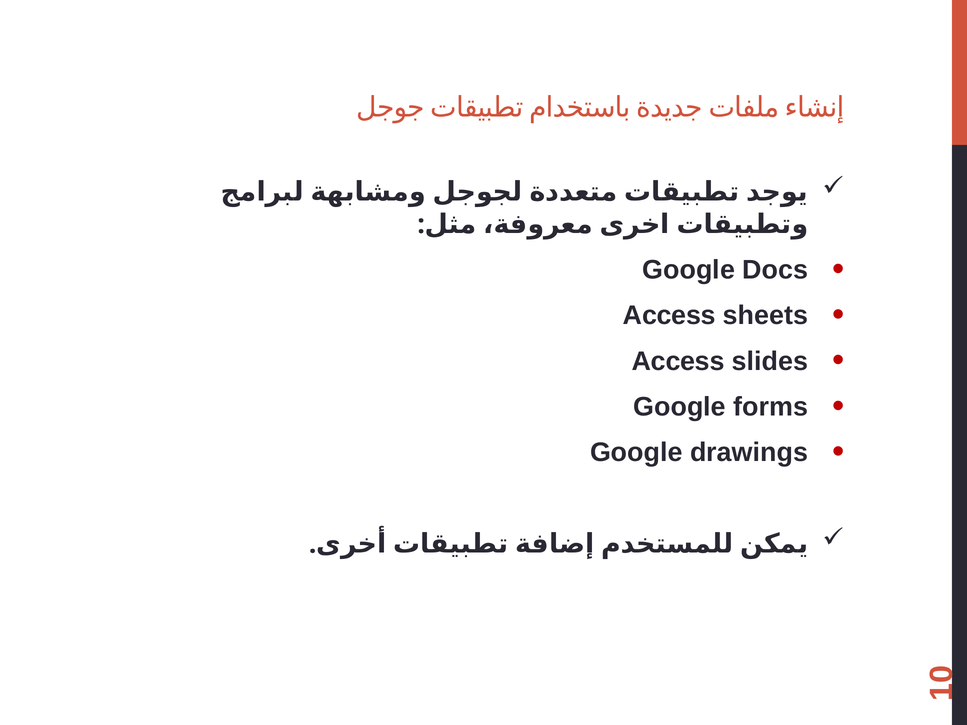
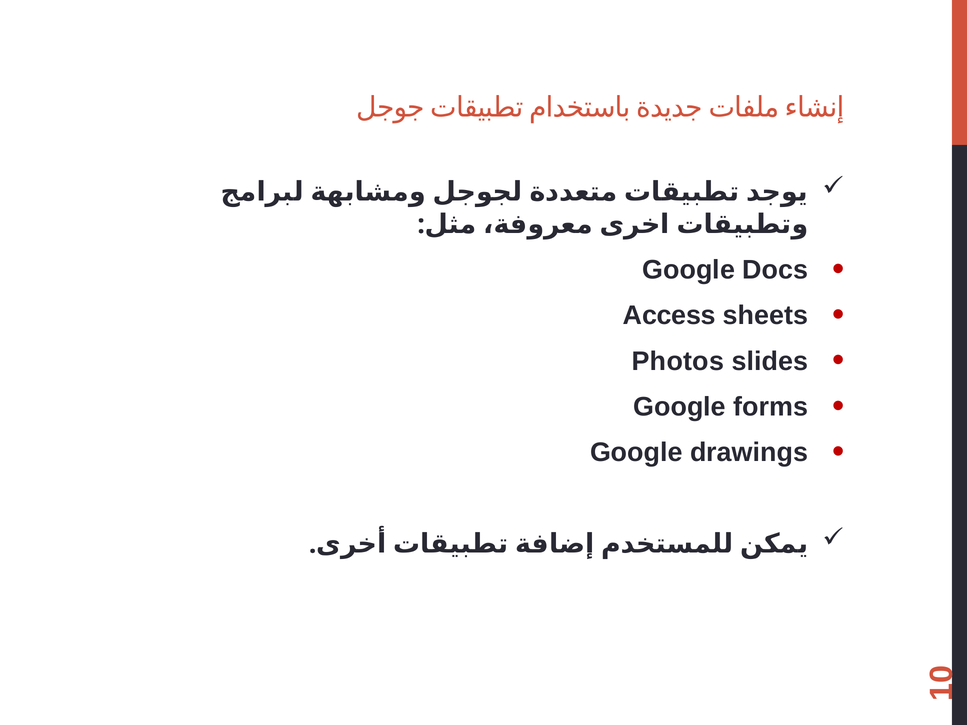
Access at (678, 361): Access -> Photos
